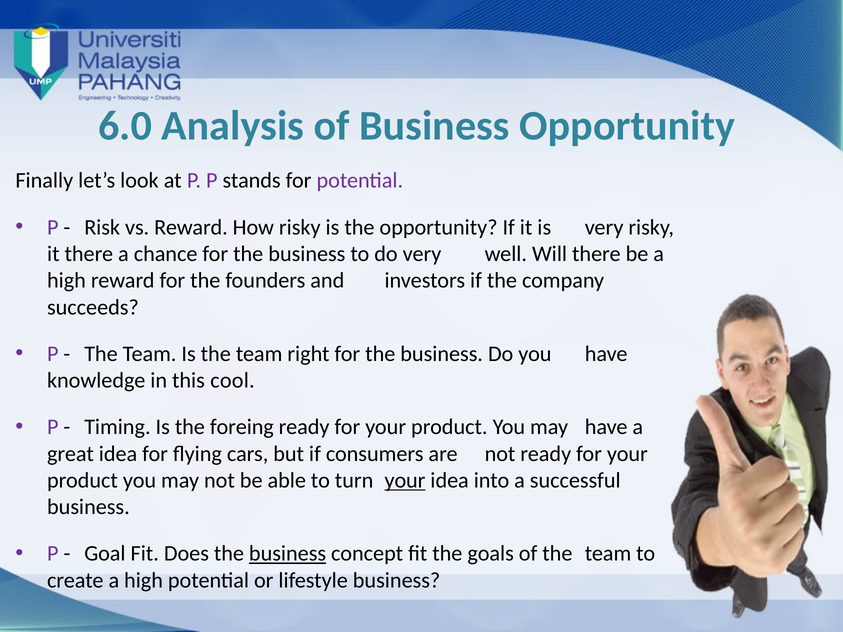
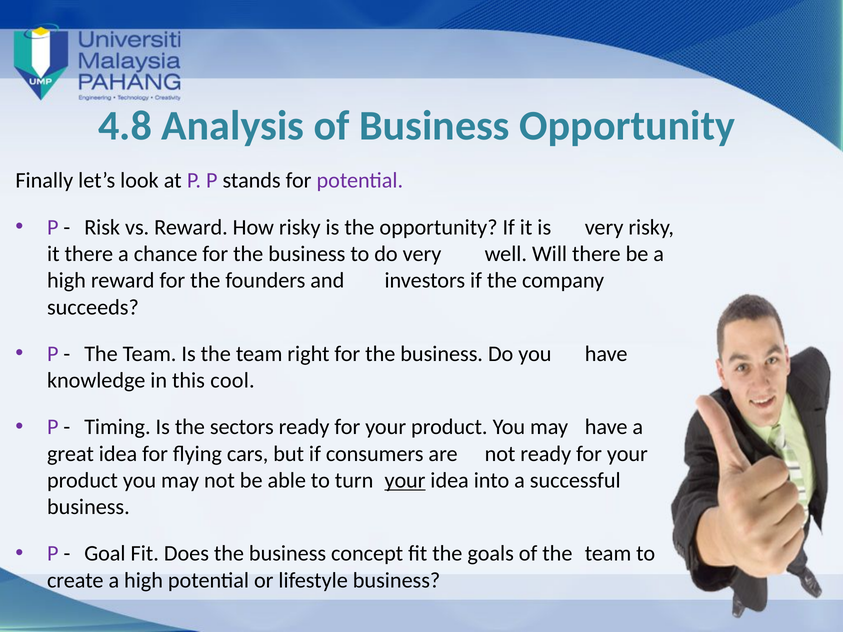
6.0: 6.0 -> 4.8
foreing: foreing -> sectors
business at (288, 554) underline: present -> none
